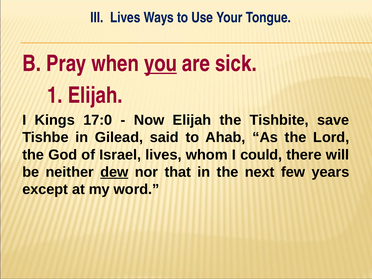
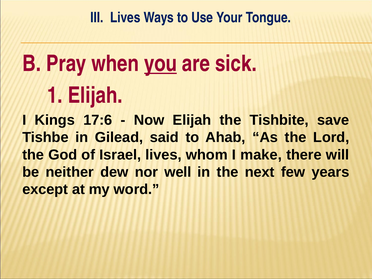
17:0: 17:0 -> 17:6
could: could -> make
dew underline: present -> none
that: that -> well
